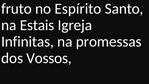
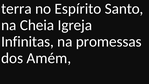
fruto: fruto -> terra
Estais: Estais -> Cheia
Vossos: Vossos -> Amém
